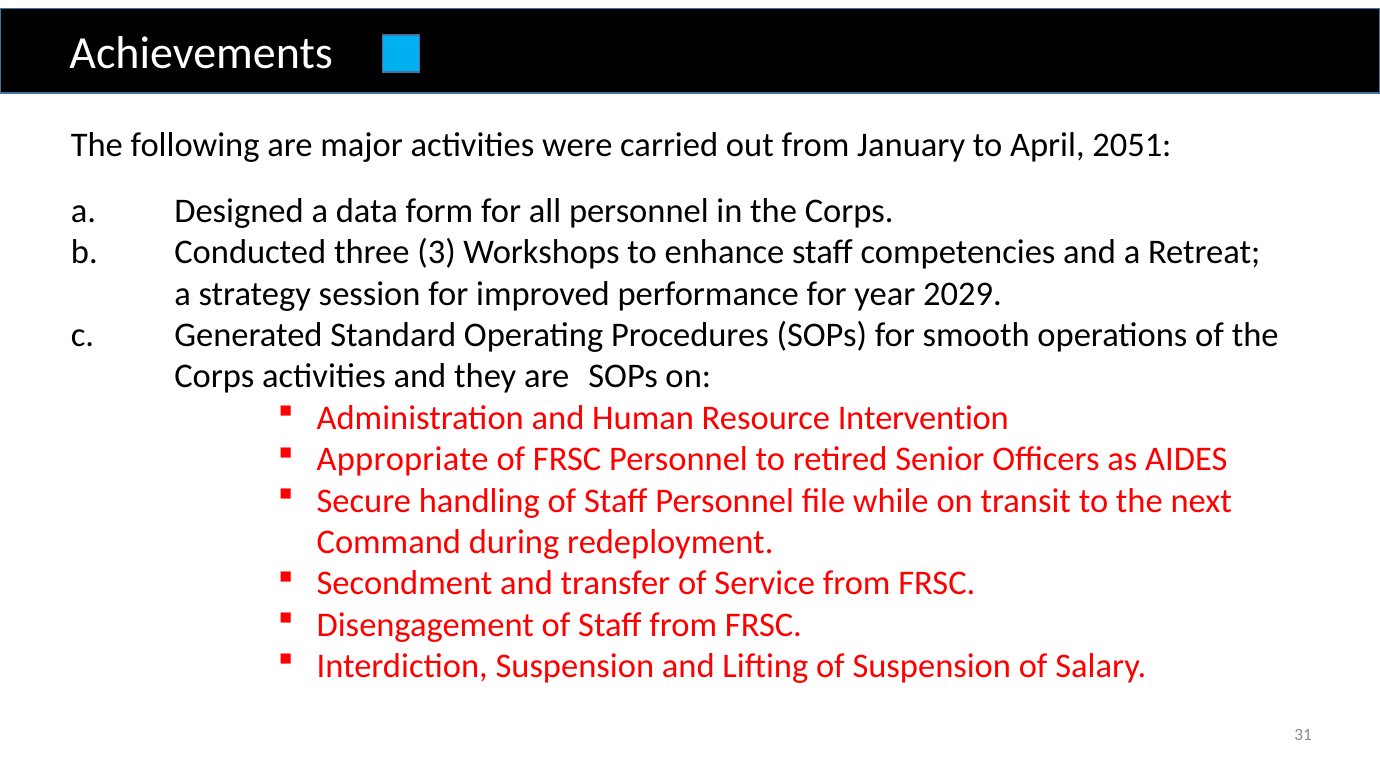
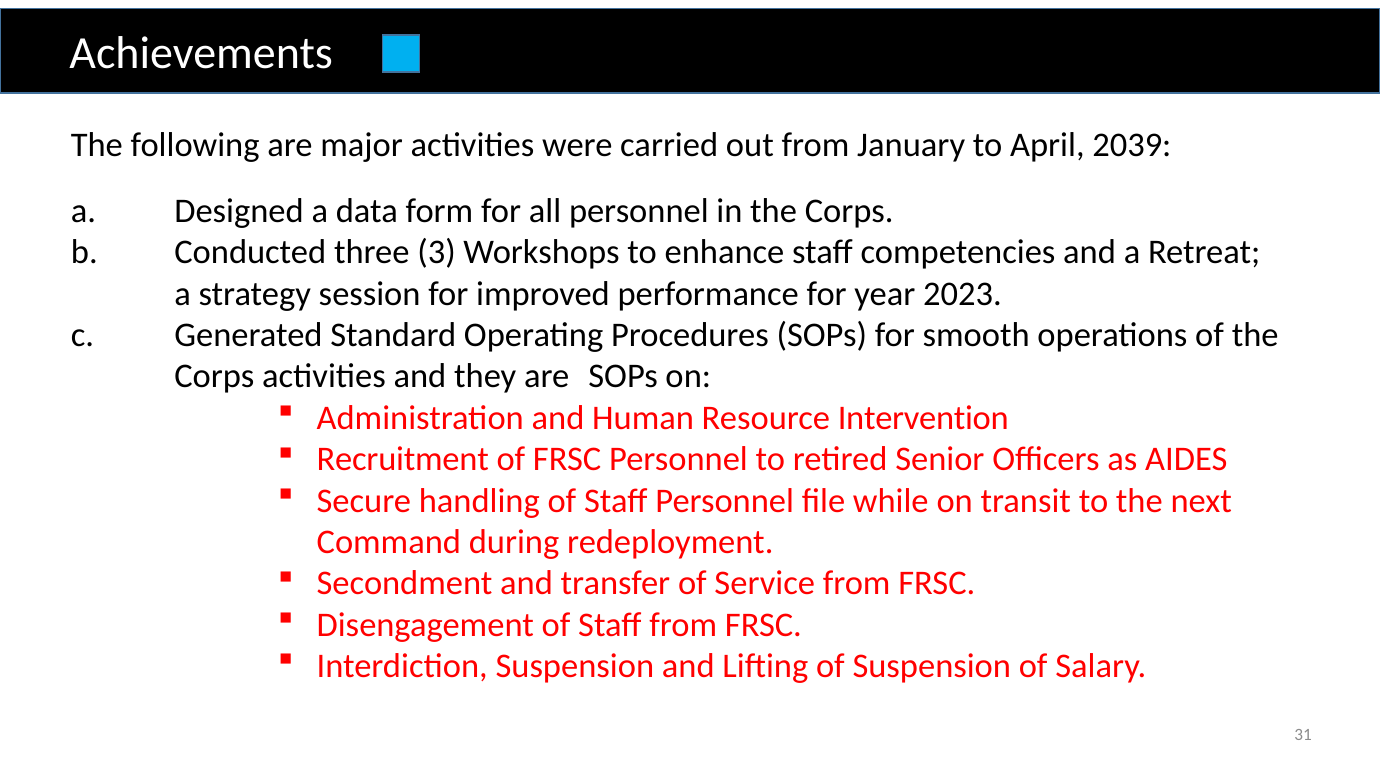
2051: 2051 -> 2039
2029: 2029 -> 2023
Appropriate: Appropriate -> Recruitment
